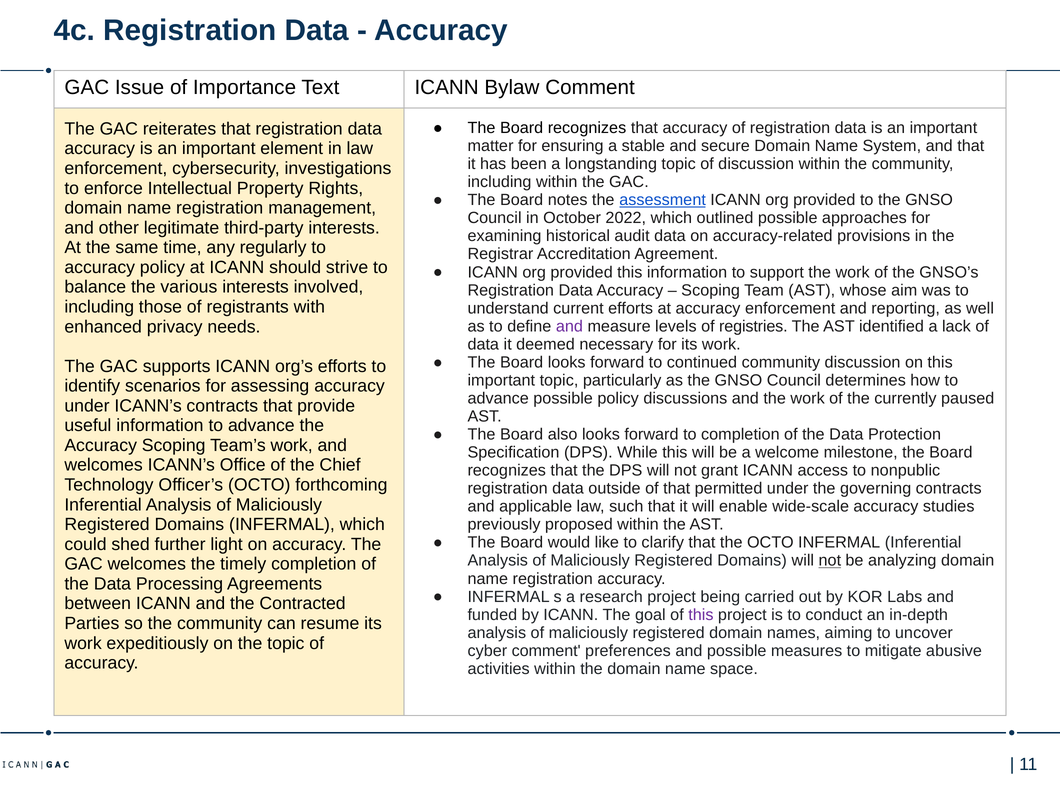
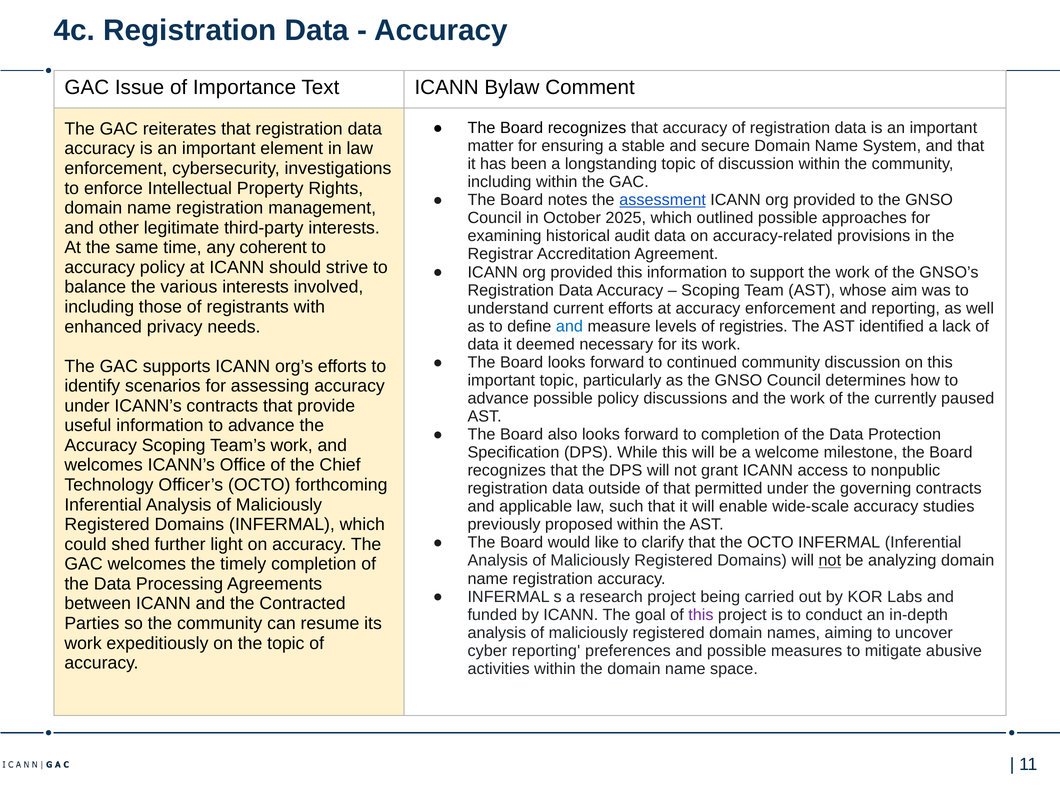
2022: 2022 -> 2025
regularly: regularly -> coherent
and at (569, 326) colour: purple -> blue
cyber comment: comment -> reporting
